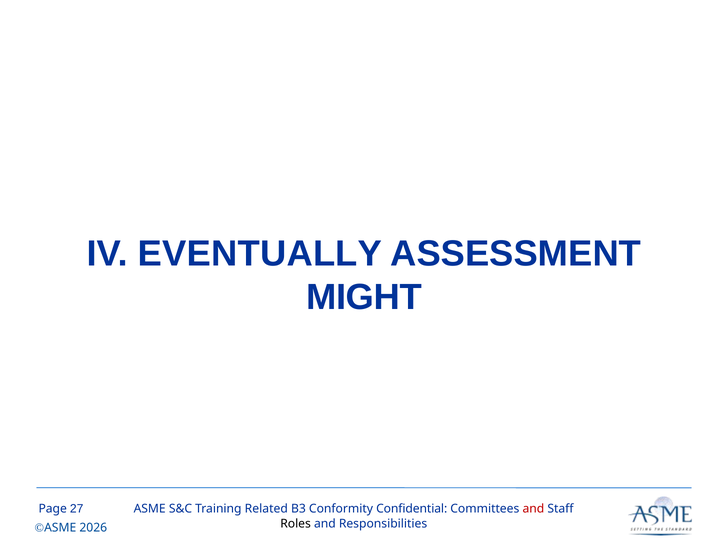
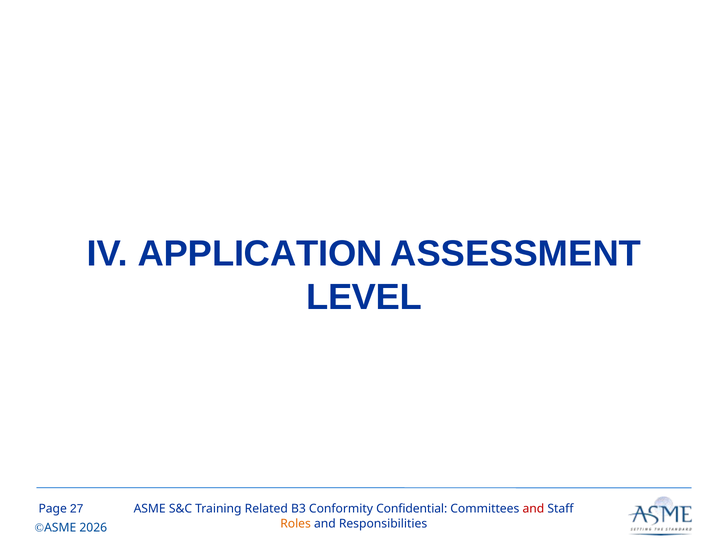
EVENTUALLY: EVENTUALLY -> APPLICATION
MIGHT: MIGHT -> LEVEL
Roles colour: black -> orange
